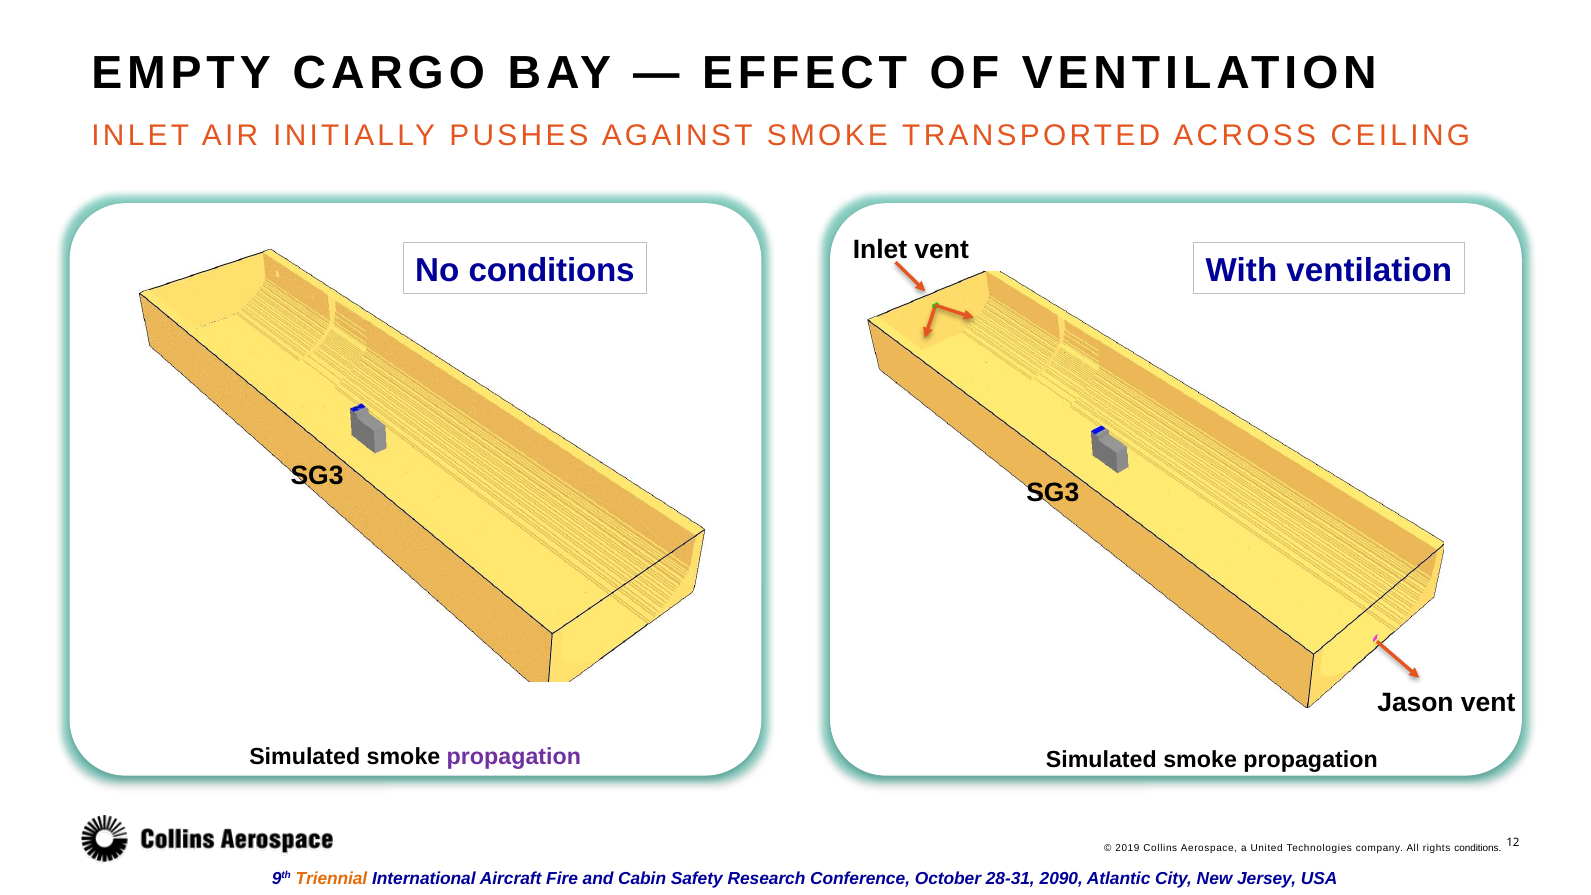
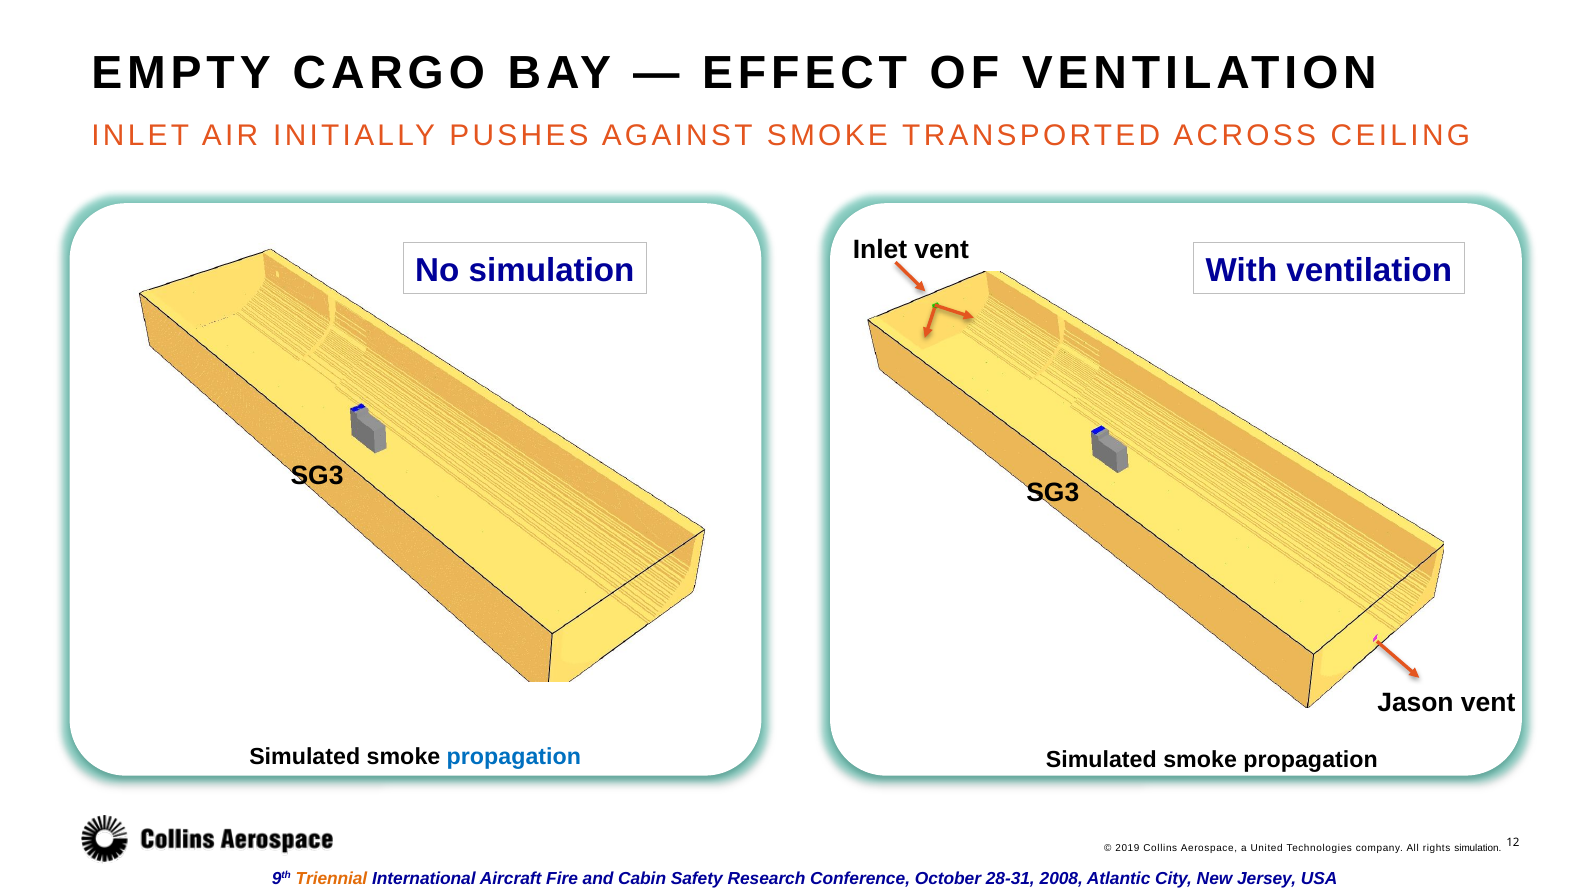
No conditions: conditions -> simulation
propagation at (514, 757) colour: purple -> blue
rights conditions: conditions -> simulation
2090: 2090 -> 2008
